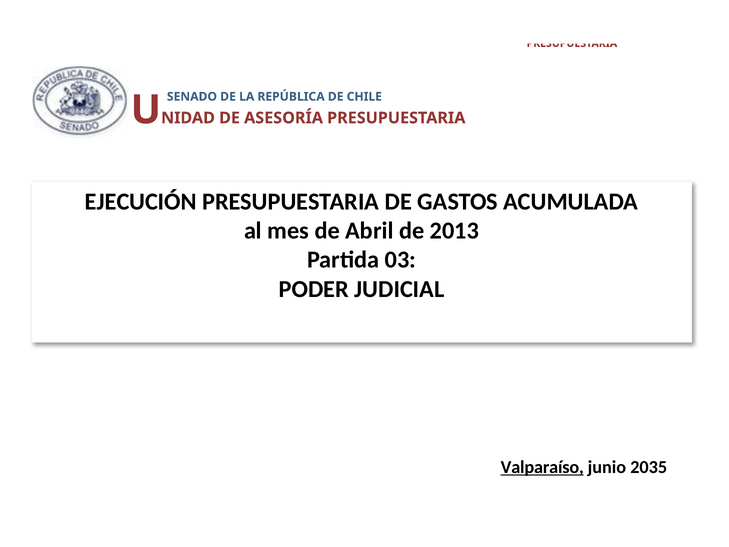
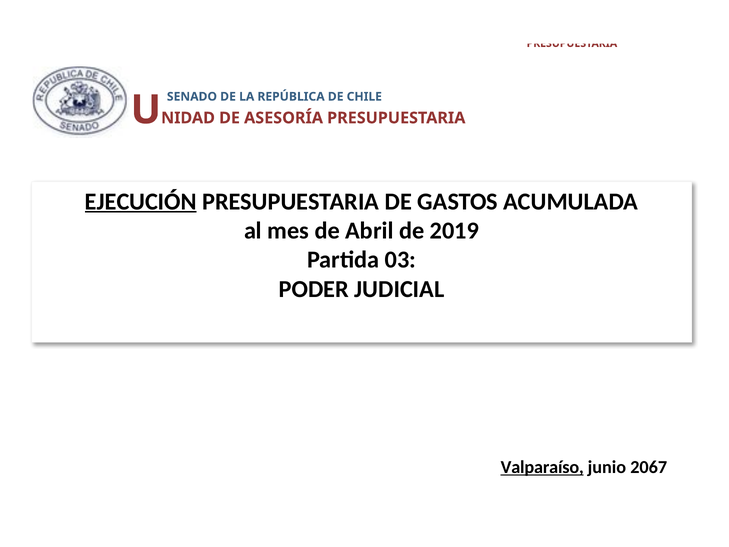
EJECUCIÓN underline: none -> present
2013: 2013 -> 2019
2035: 2035 -> 2067
